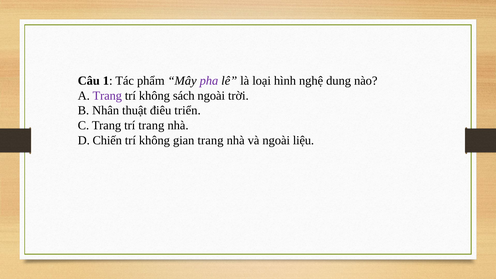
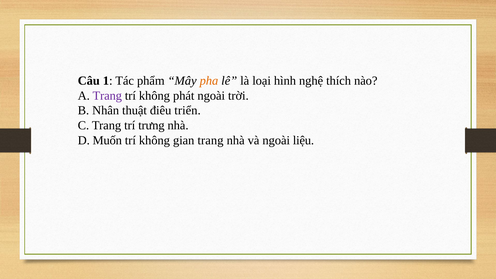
pha colour: purple -> orange
dung: dung -> thích
sách: sách -> phát
trí trang: trang -> trưng
Chiến: Chiến -> Muốn
